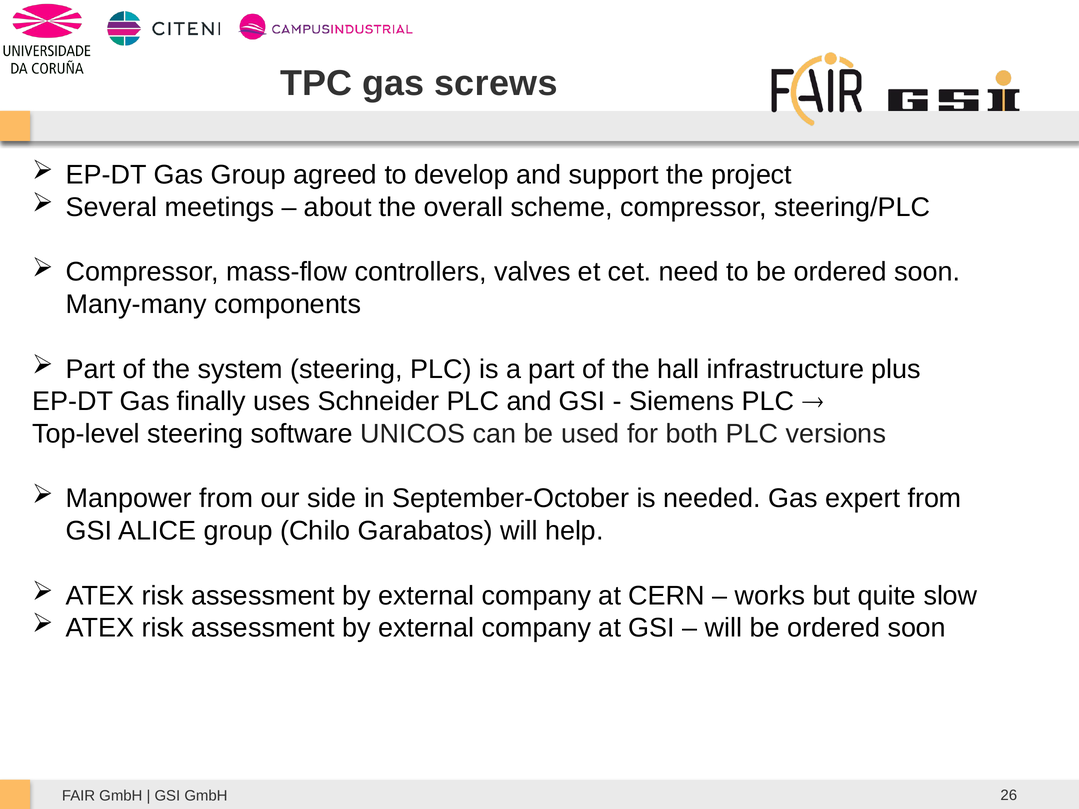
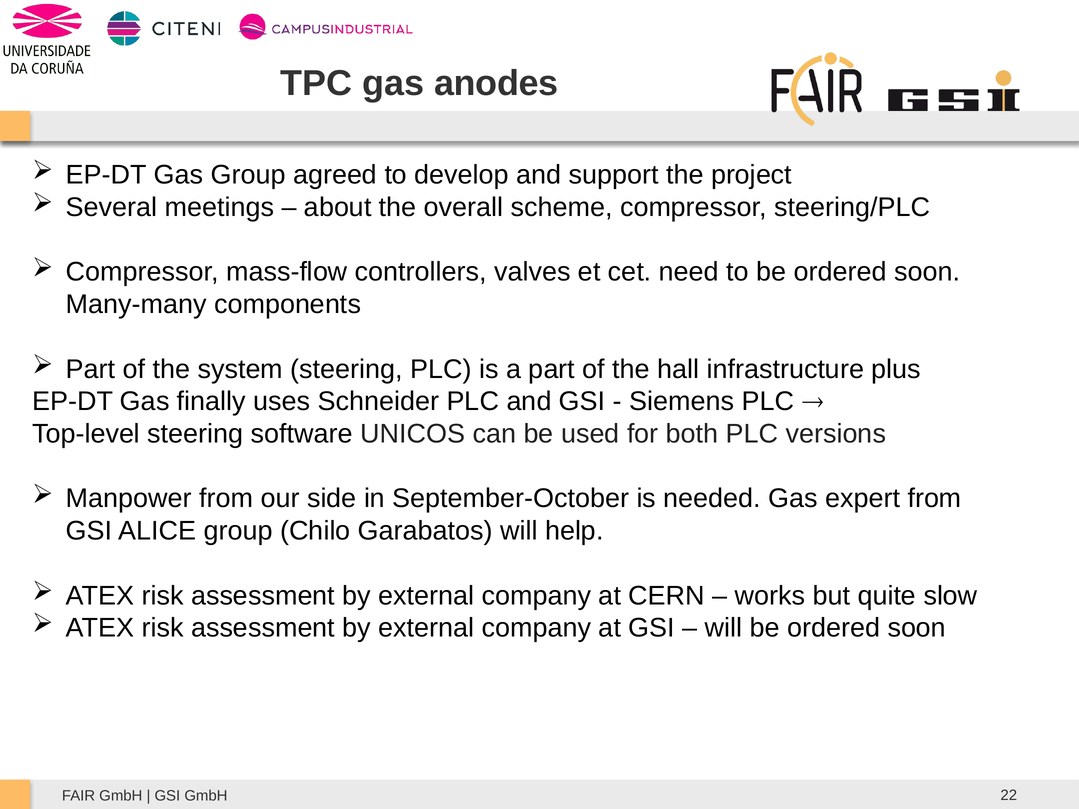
screws: screws -> anodes
26: 26 -> 22
